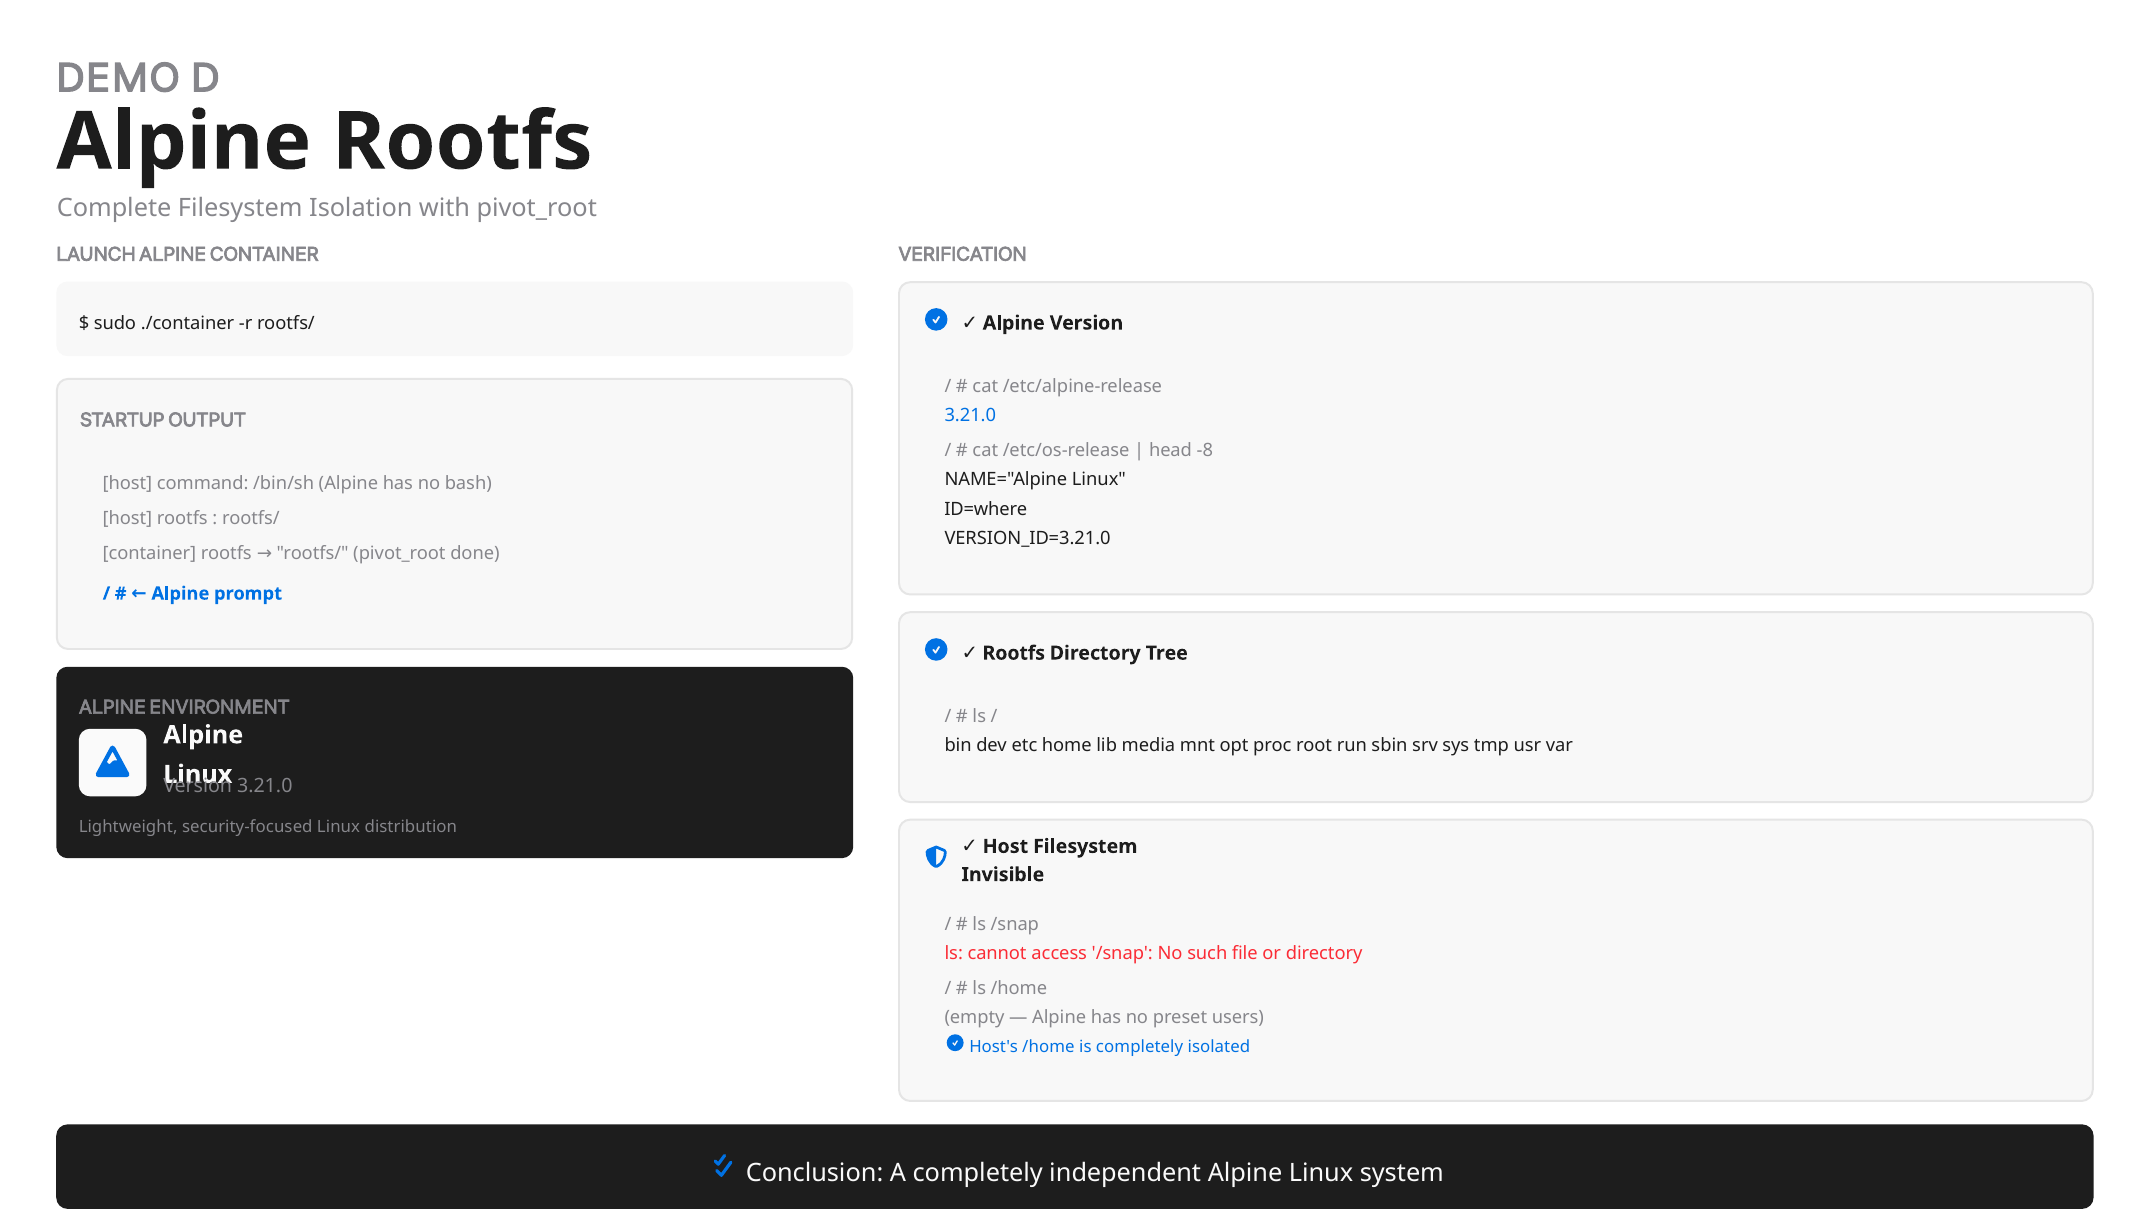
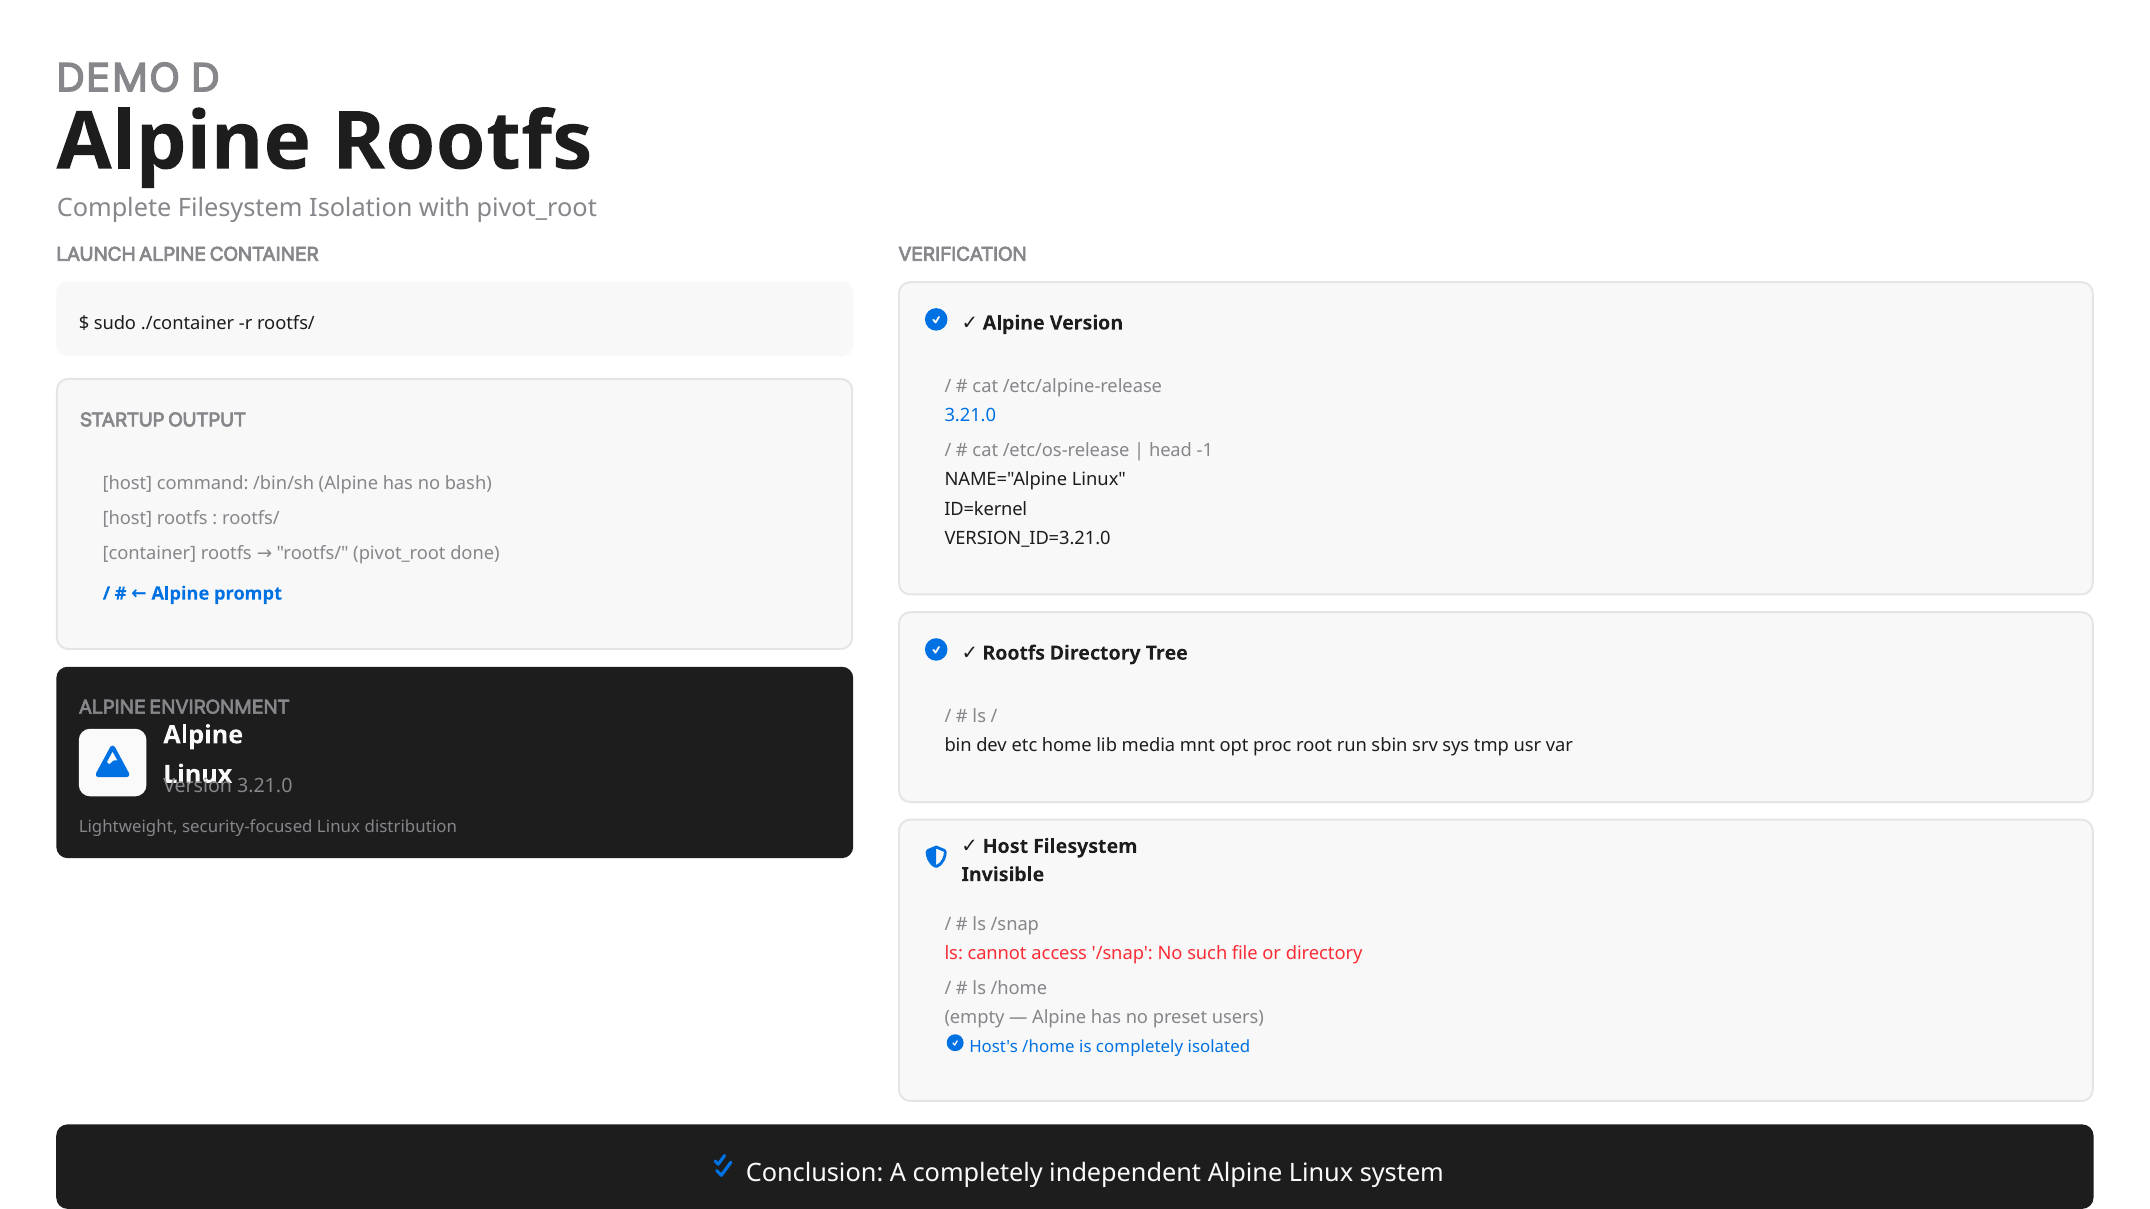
-8: -8 -> -1
ID=where: ID=where -> ID=kernel
